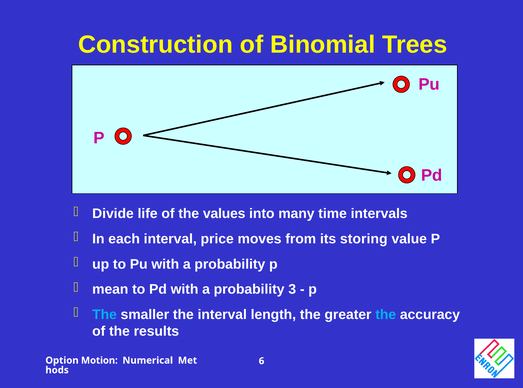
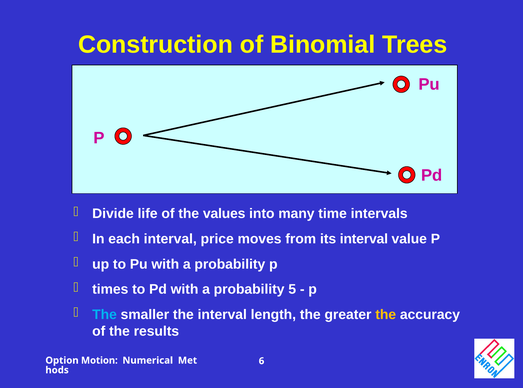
its storing: storing -> interval
mean: mean -> times
3: 3 -> 5
the at (386, 315) colour: light blue -> yellow
